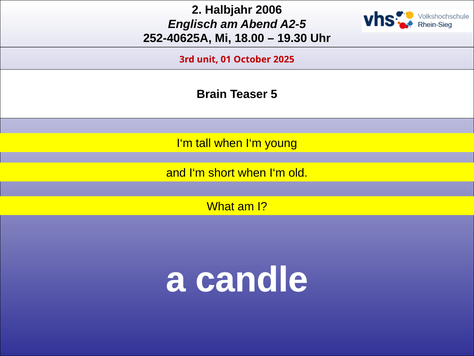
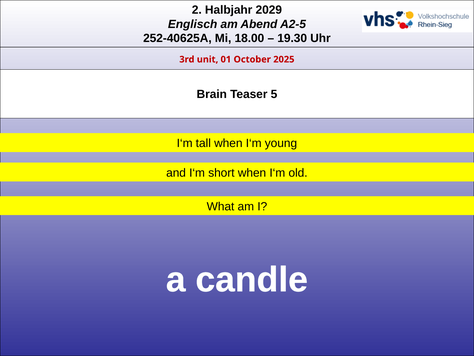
2006: 2006 -> 2029
